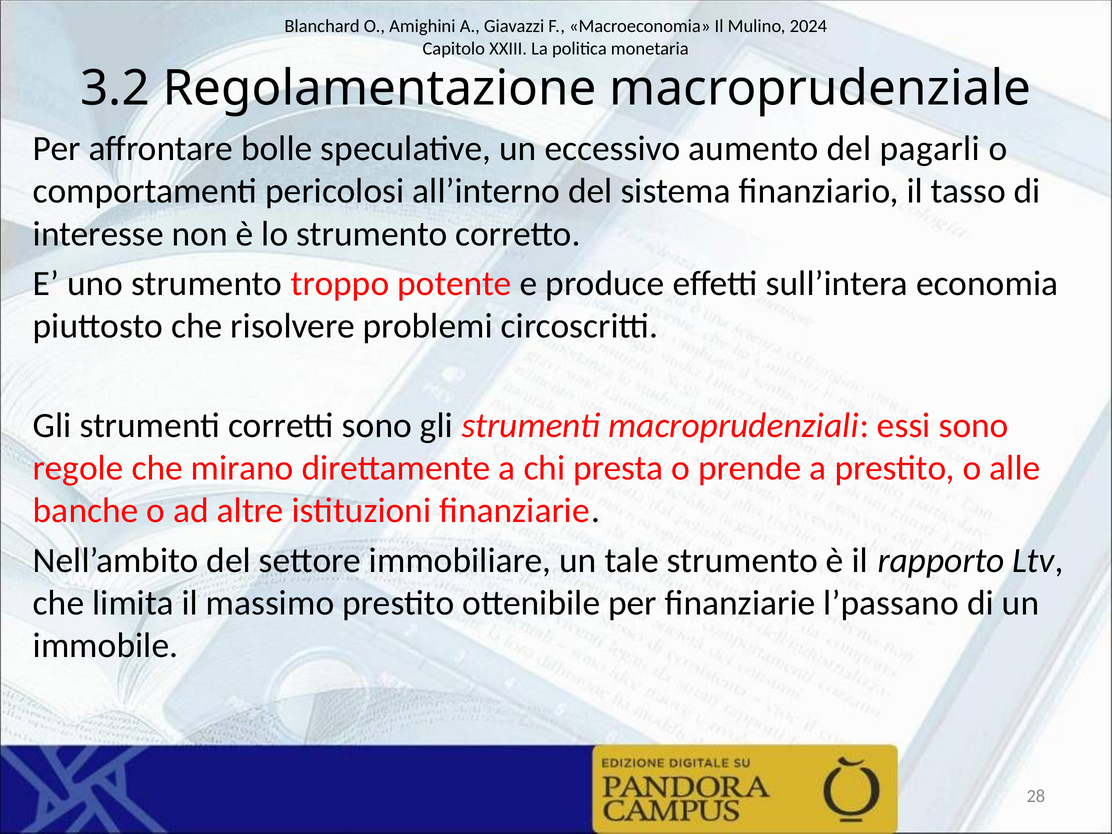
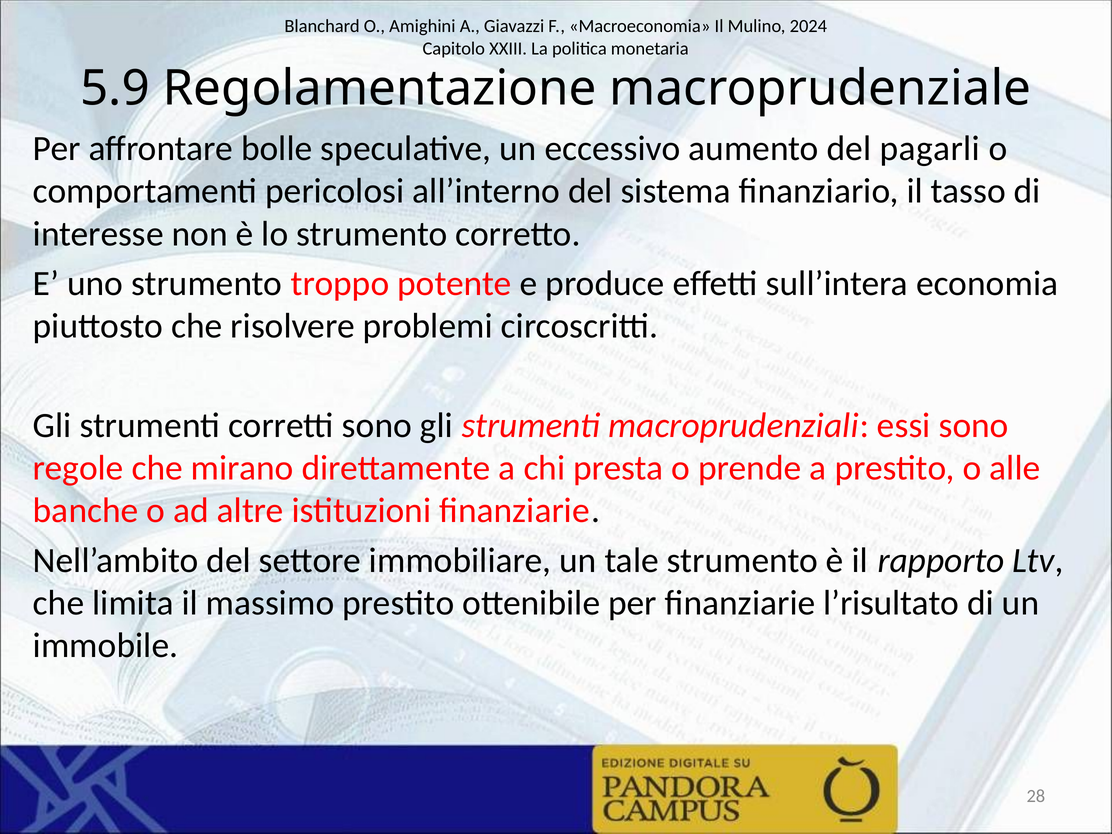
3.2: 3.2 -> 5.9
l’passano: l’passano -> l’risultato
